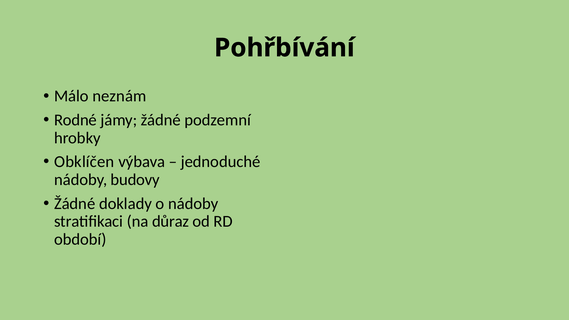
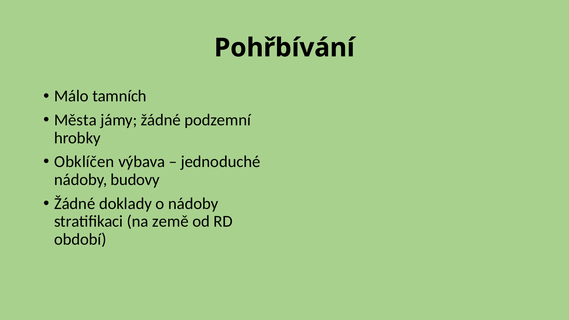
neznám: neznám -> tamních
Rodné: Rodné -> Města
důraz: důraz -> země
